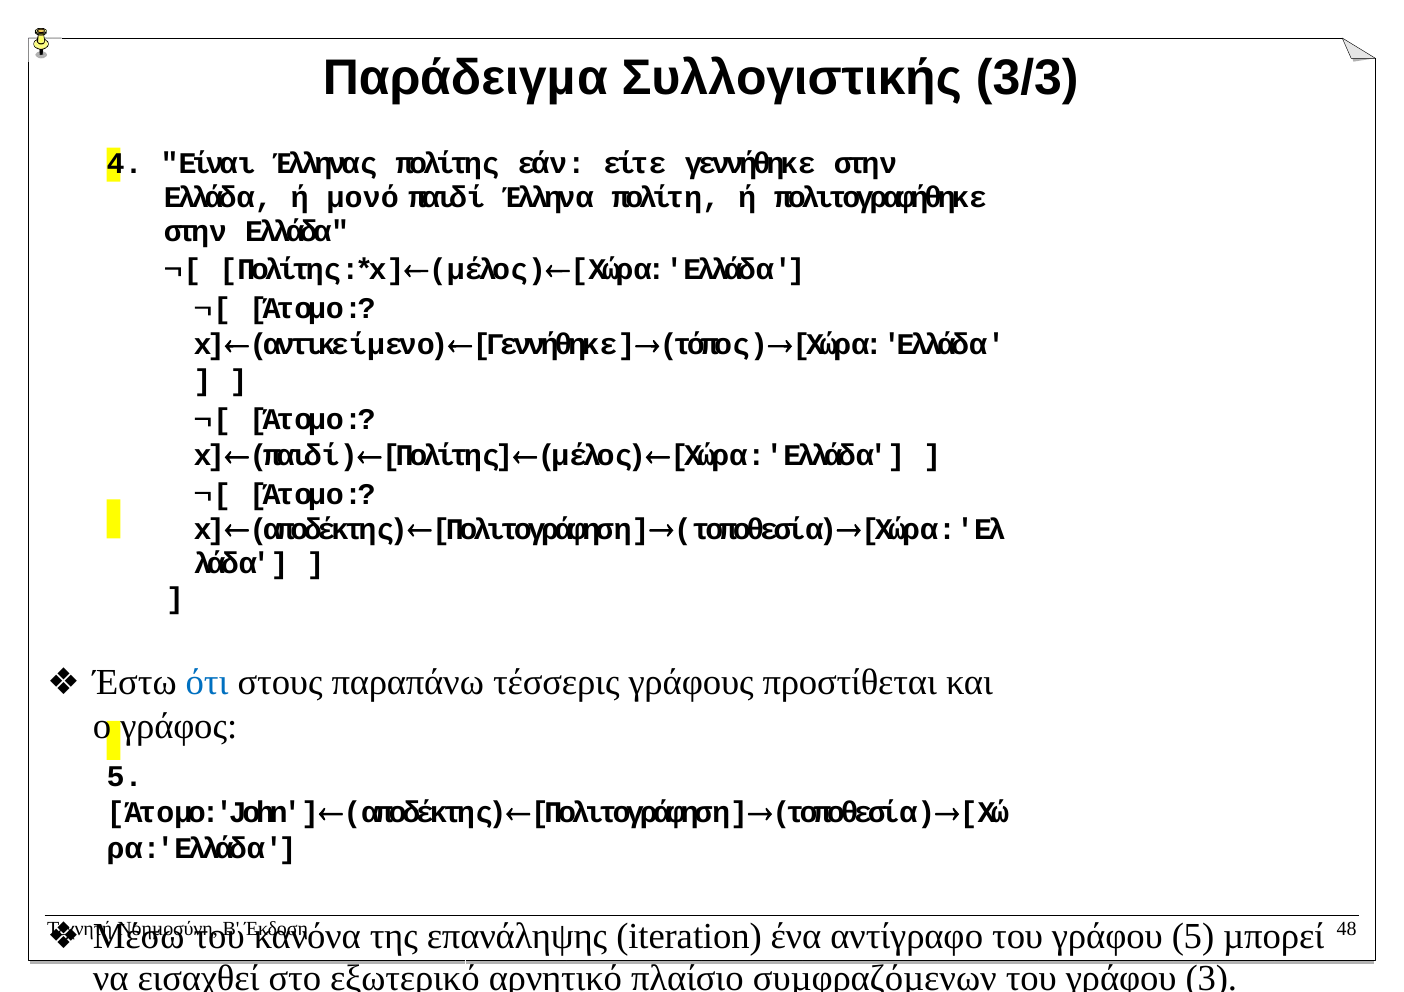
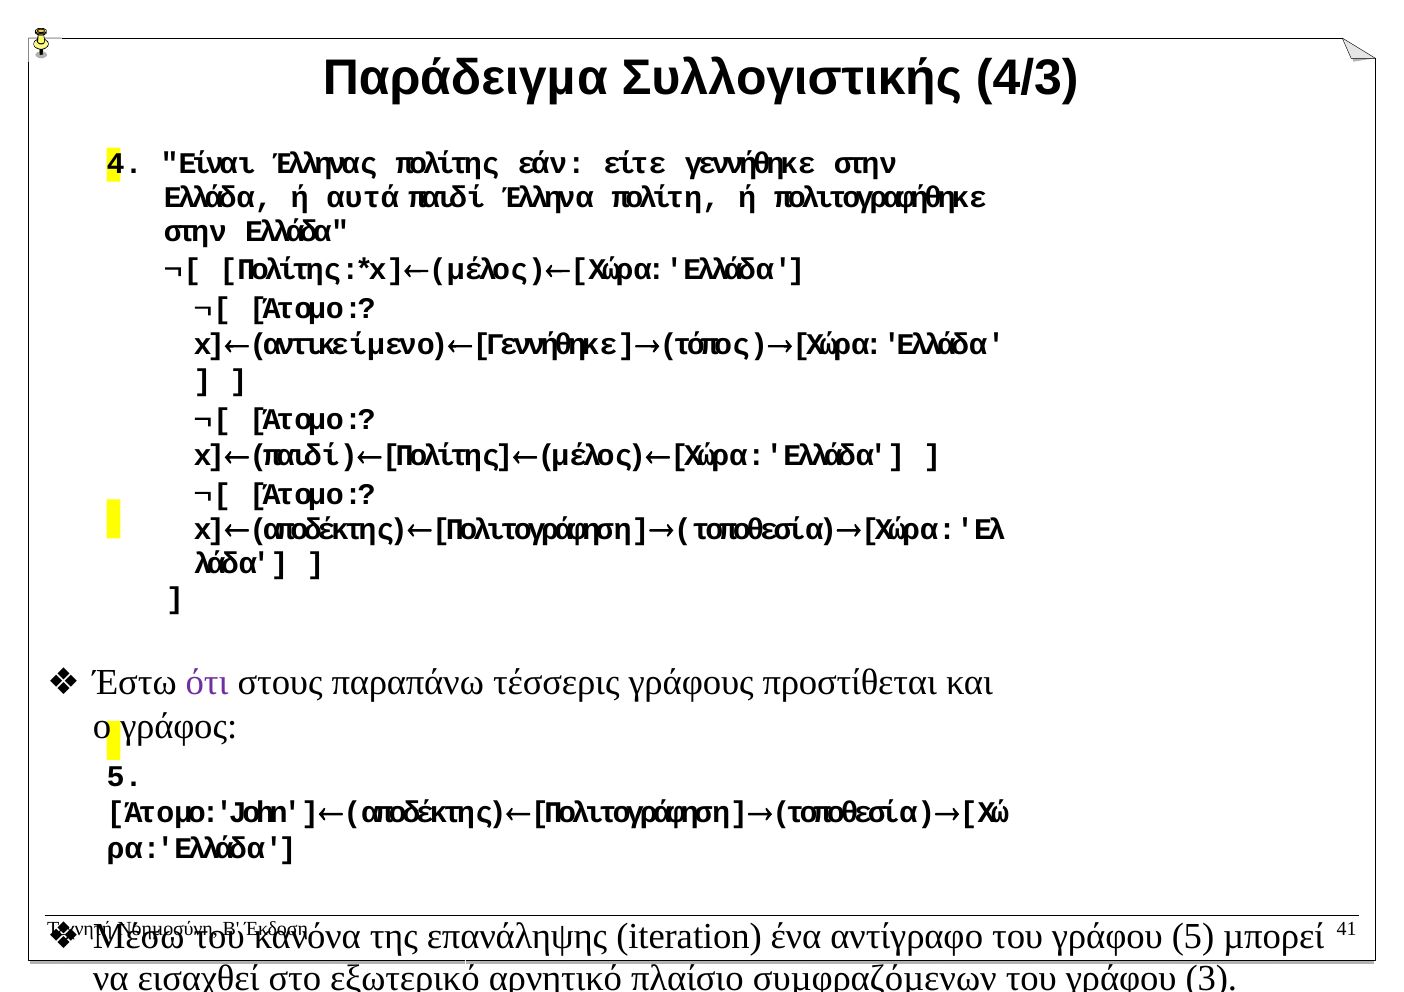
3/3: 3/3 -> 4/3
µονό: µονό -> αυτά
ότι colour: blue -> purple
48: 48 -> 41
